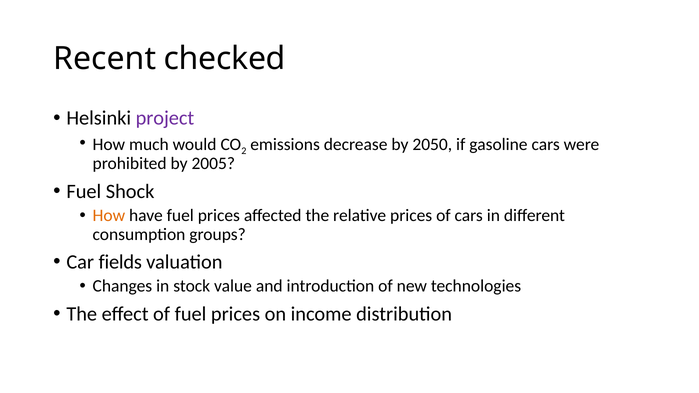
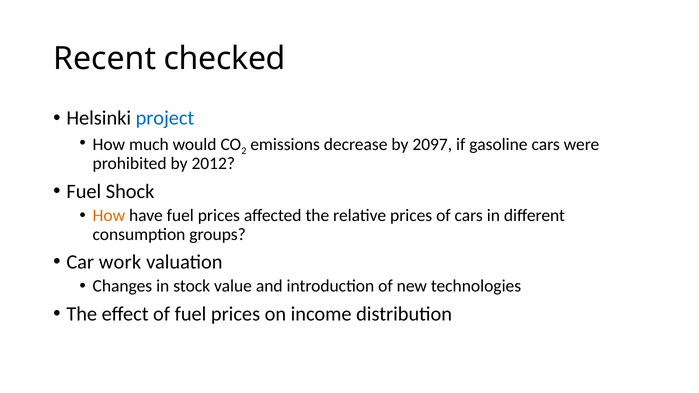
project colour: purple -> blue
2050: 2050 -> 2097
2005: 2005 -> 2012
fields: fields -> work
